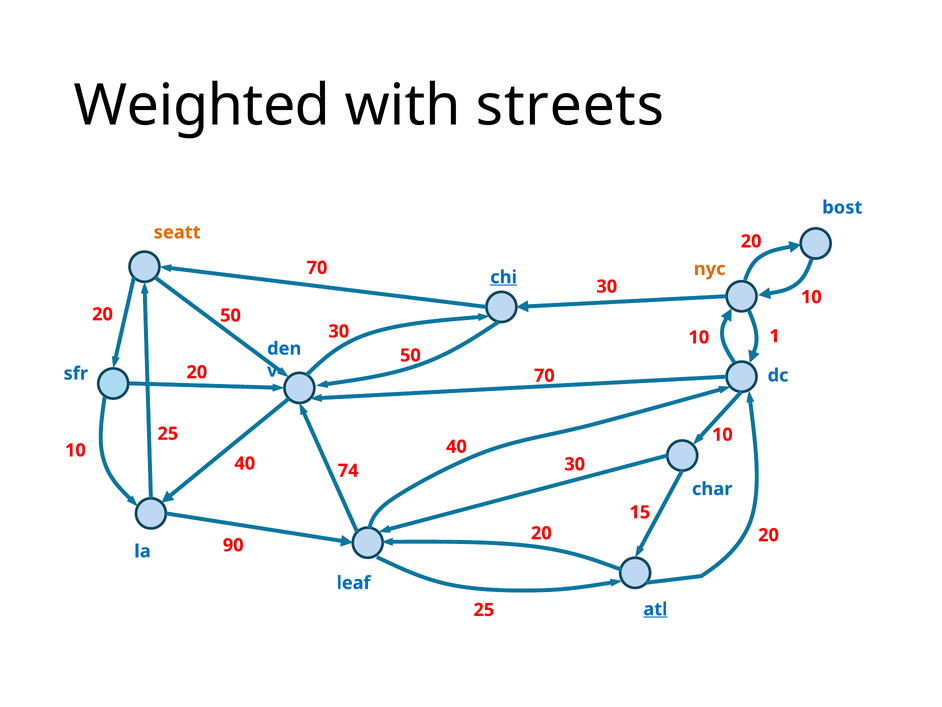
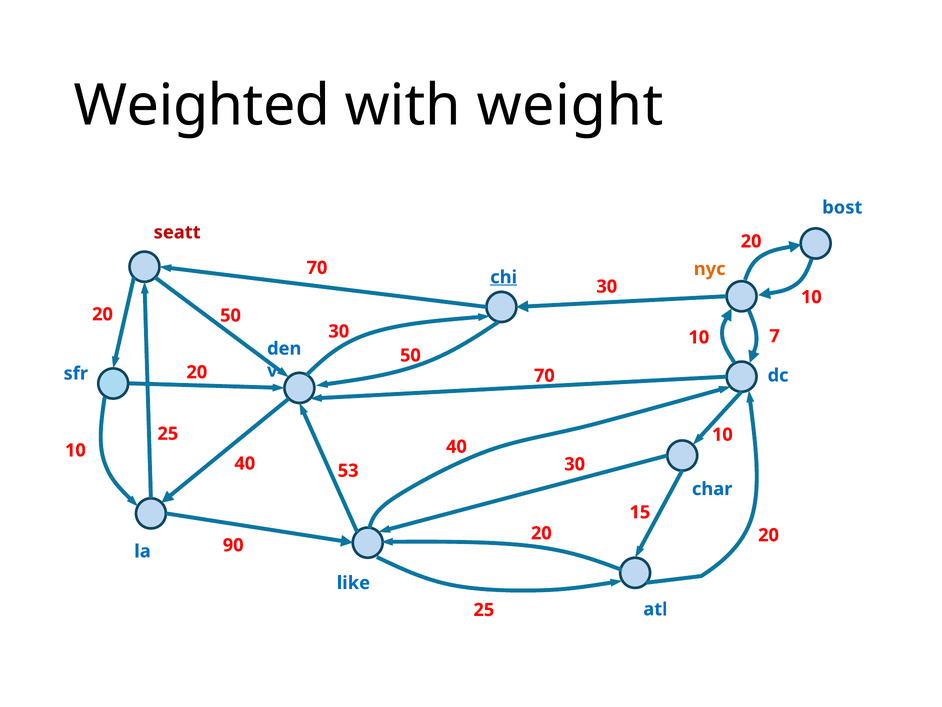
streets: streets -> weight
seatt colour: orange -> red
1: 1 -> 7
74: 74 -> 53
leaf: leaf -> like
atl underline: present -> none
